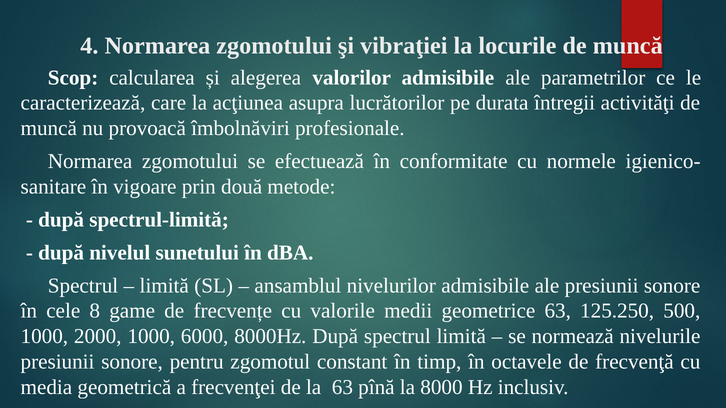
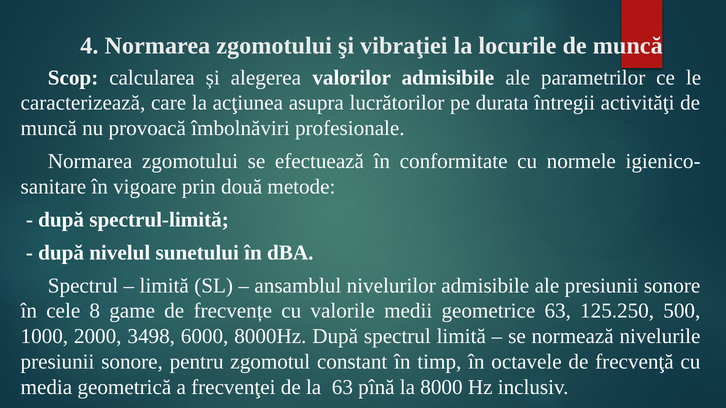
2000 1000: 1000 -> 3498
